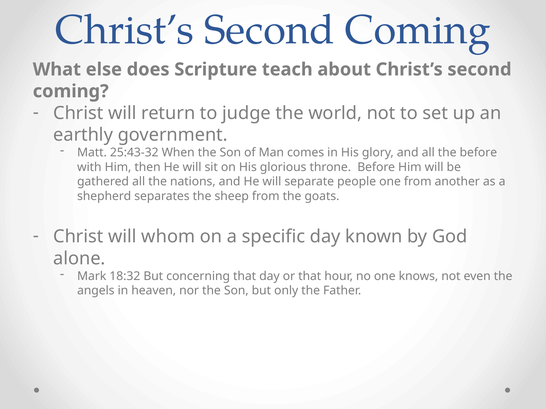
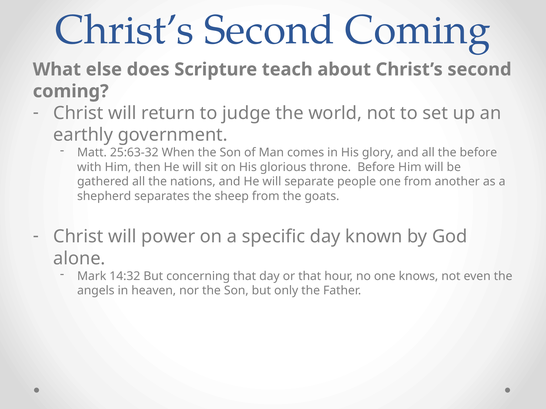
25:43-32: 25:43-32 -> 25:63-32
whom: whom -> power
18:32: 18:32 -> 14:32
